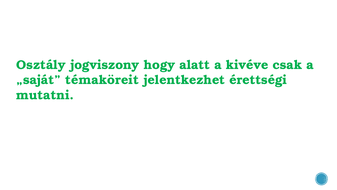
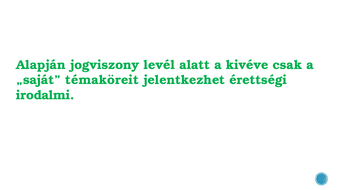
Osztály: Osztály -> Alapján
hogy: hogy -> levél
mutatni: mutatni -> irodalmi
